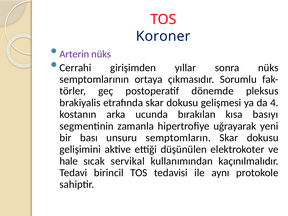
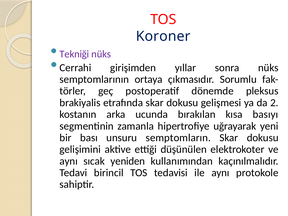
Arterin: Arterin -> Tekniği
4: 4 -> 2
hale at (69, 161): hale -> aynı
servikal: servikal -> yeniden
